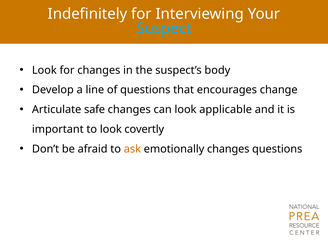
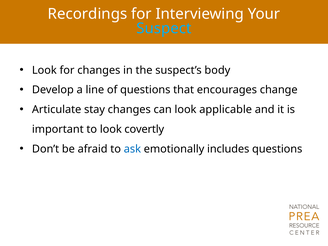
Indefinitely: Indefinitely -> Recordings
safe: safe -> stay
ask colour: orange -> blue
emotionally changes: changes -> includes
